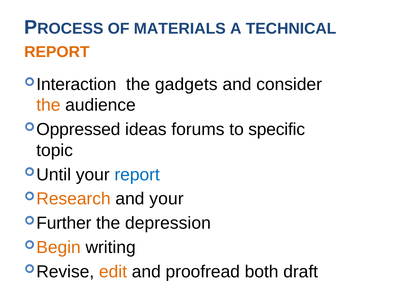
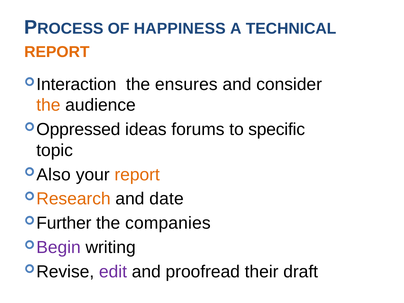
MATERIALS: MATERIALS -> HAPPINESS
gadgets: gadgets -> ensures
Until: Until -> Also
report at (137, 175) colour: blue -> orange
and your: your -> date
depression: depression -> companies
Begin colour: orange -> purple
edit colour: orange -> purple
both: both -> their
